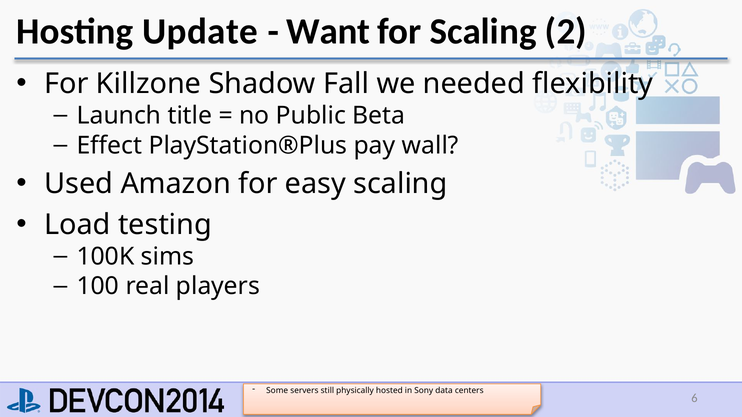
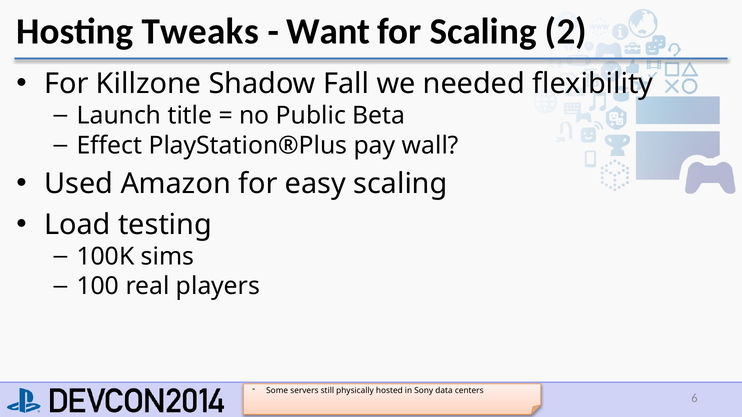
Update: Update -> Tweaks
